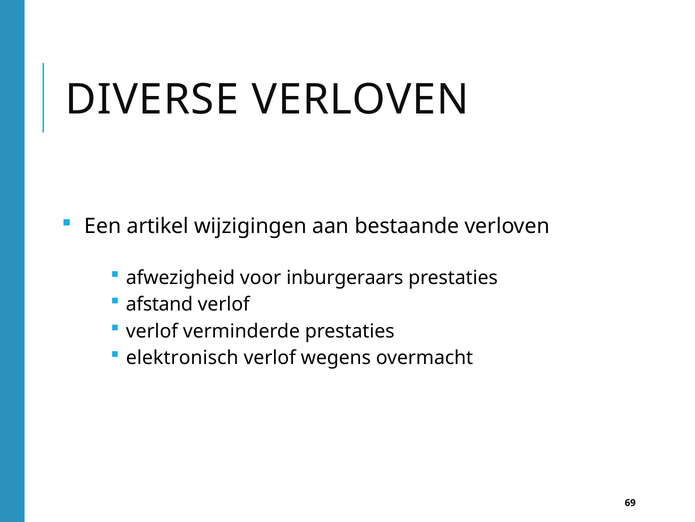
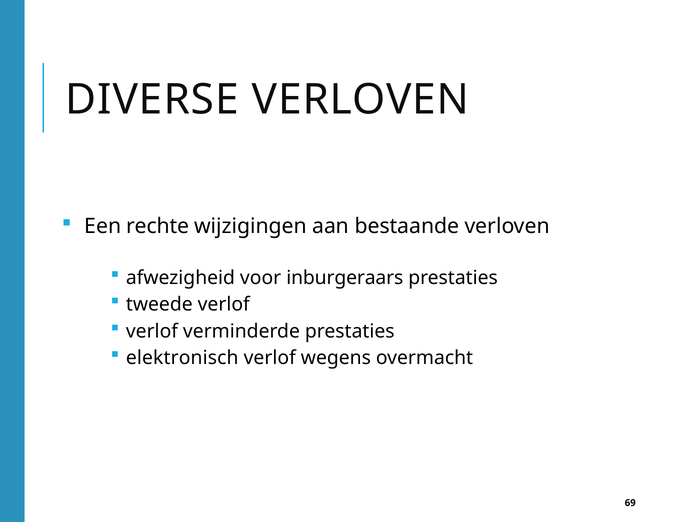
artikel: artikel -> rechte
afstand: afstand -> tweede
